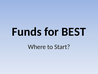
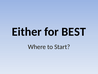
Funds: Funds -> Either
